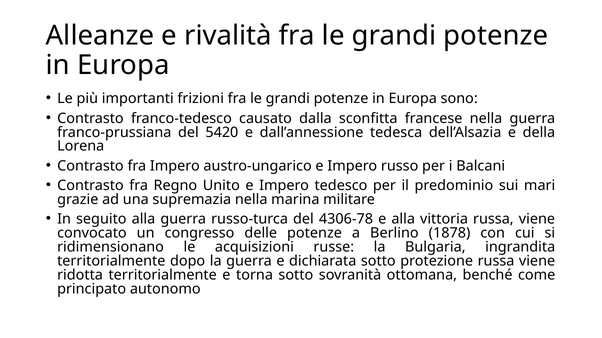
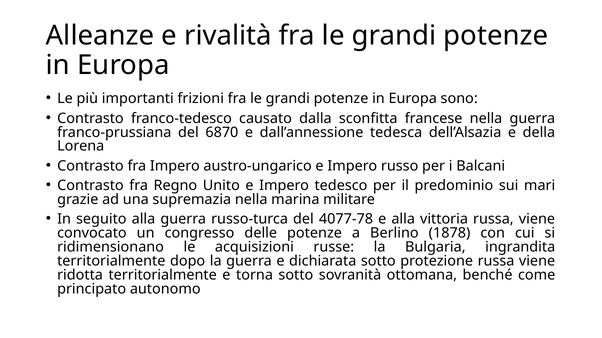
5420: 5420 -> 6870
4306-78: 4306-78 -> 4077-78
